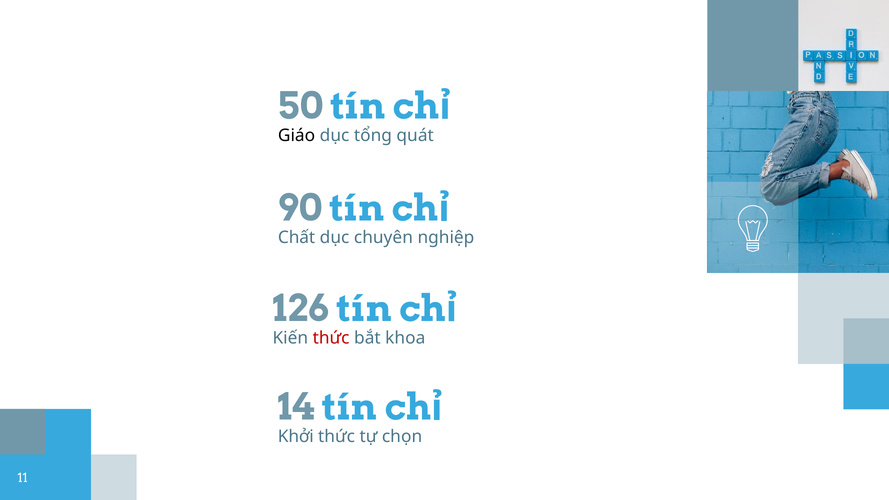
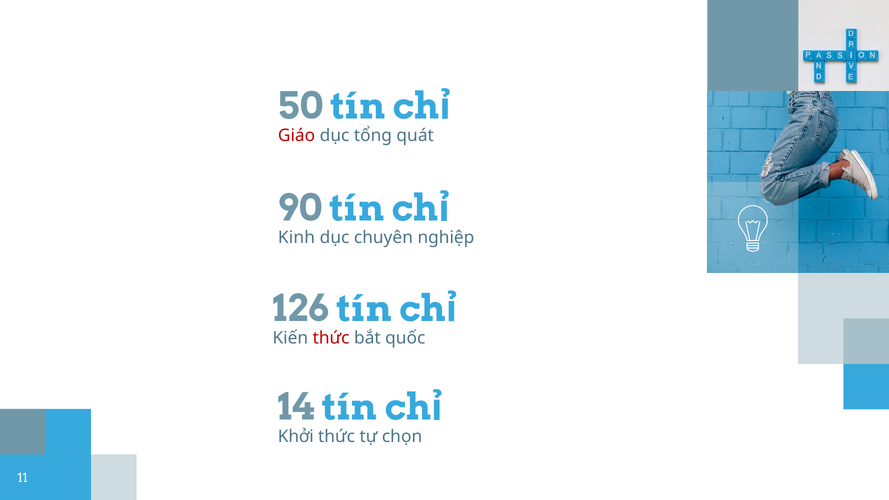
Giáo colour: black -> red
Chất: Chất -> Kinh
khoa: khoa -> quốc
